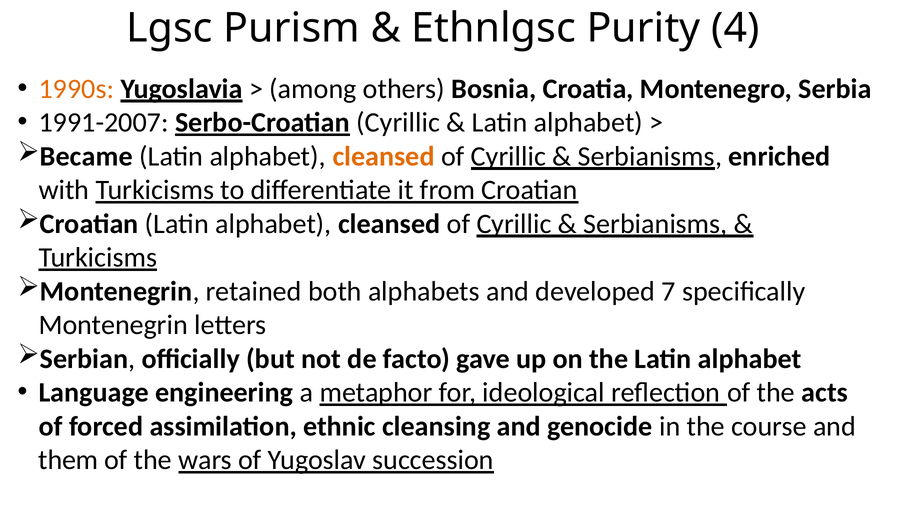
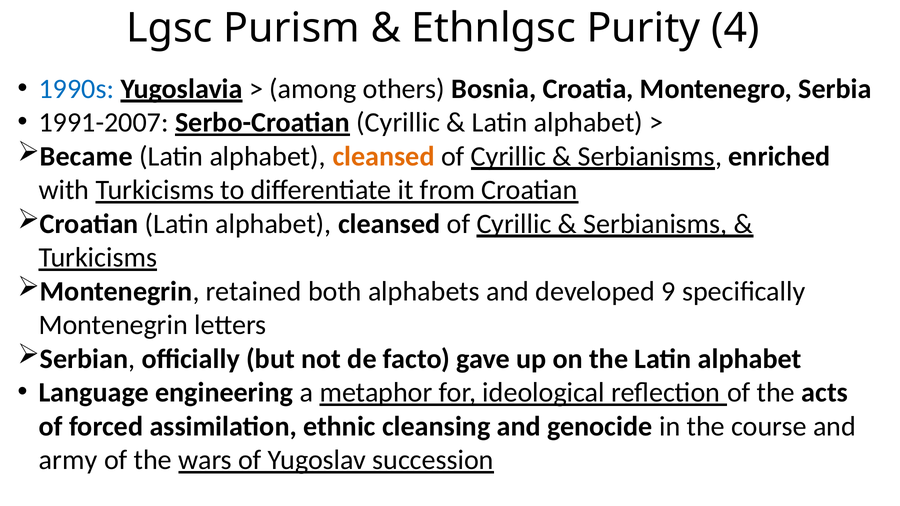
1990s colour: orange -> blue
7: 7 -> 9
them: them -> army
